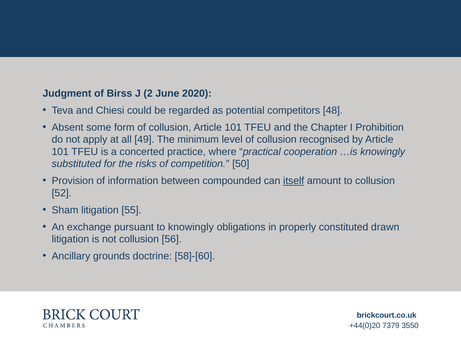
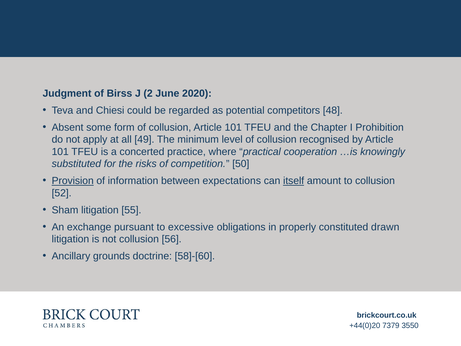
Provision underline: none -> present
compounded: compounded -> expectations
to knowingly: knowingly -> excessive
